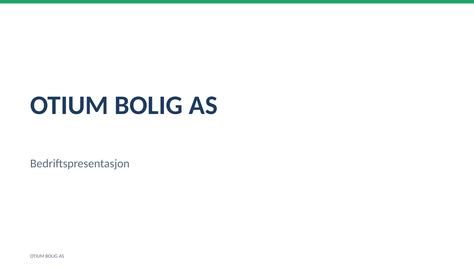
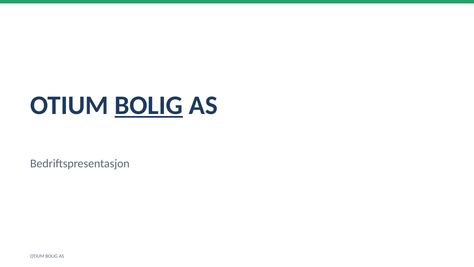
BOLIG at (149, 105) underline: none -> present
